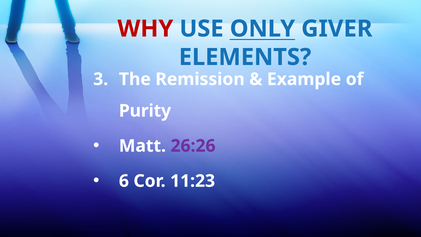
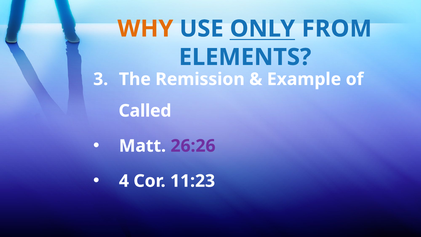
WHY colour: red -> orange
GIVER: GIVER -> FROM
Purity: Purity -> Called
6: 6 -> 4
